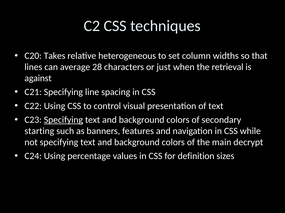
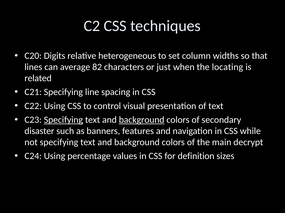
Takes: Takes -> Digits
28: 28 -> 82
retrieval: retrieval -> locating
against: against -> related
background at (142, 120) underline: none -> present
starting: starting -> disaster
